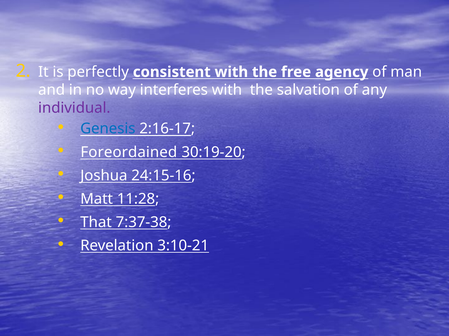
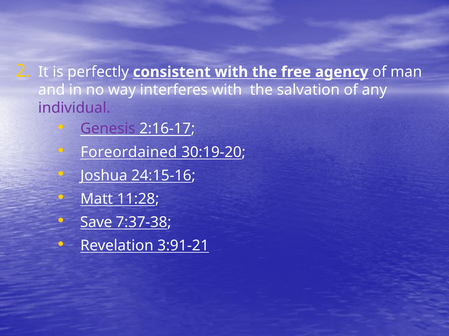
Genesis colour: blue -> purple
That: That -> Save
3:10-21: 3:10-21 -> 3:91-21
